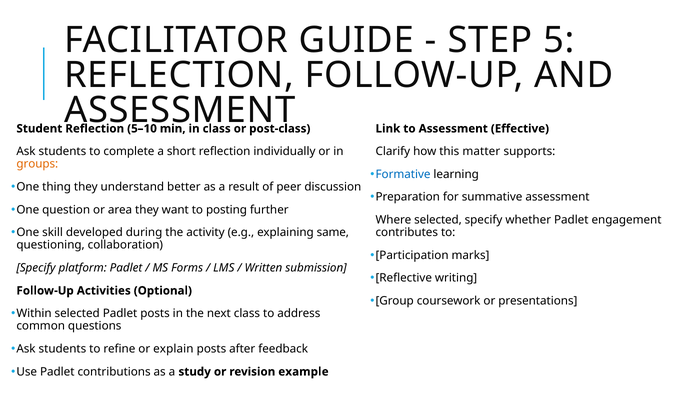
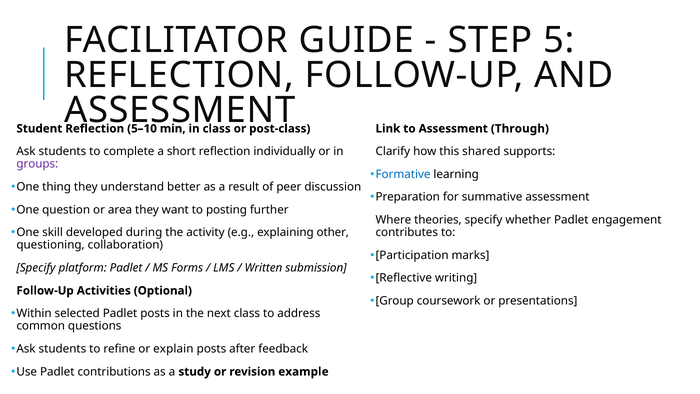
Effective: Effective -> Through
matter: matter -> shared
groups colour: orange -> purple
Where selected: selected -> theories
same: same -> other
